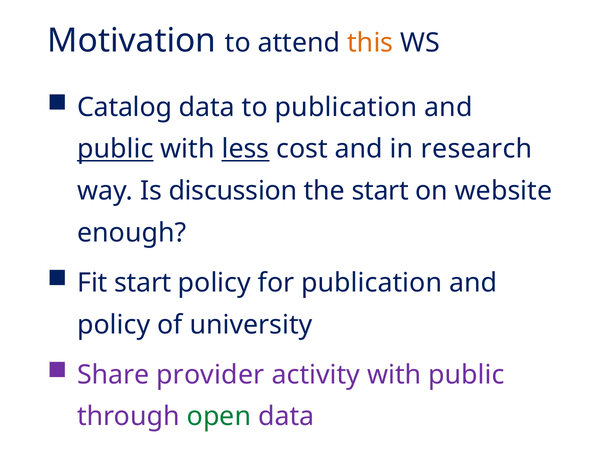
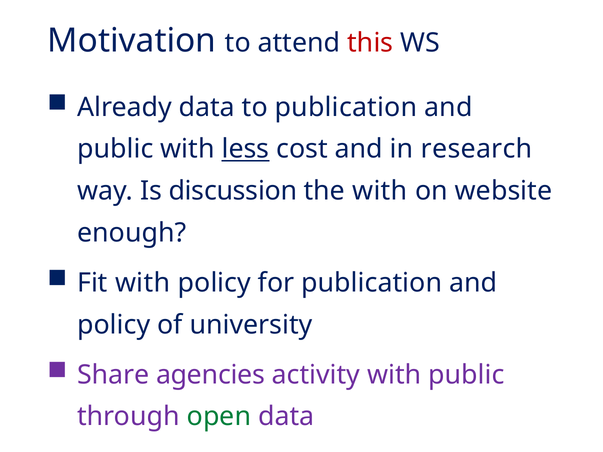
this colour: orange -> red
Catalog: Catalog -> Already
public at (115, 149) underline: present -> none
the start: start -> with
Fit start: start -> with
provider: provider -> agencies
